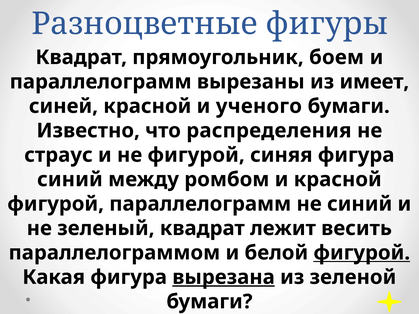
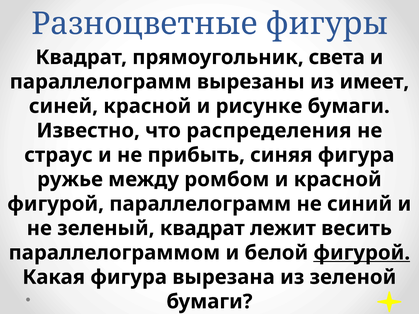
боем: боем -> света
ученого: ученого -> рисунке
не фигурой: фигурой -> прибыть
синий at (70, 180): синий -> ружье
вырезана underline: present -> none
